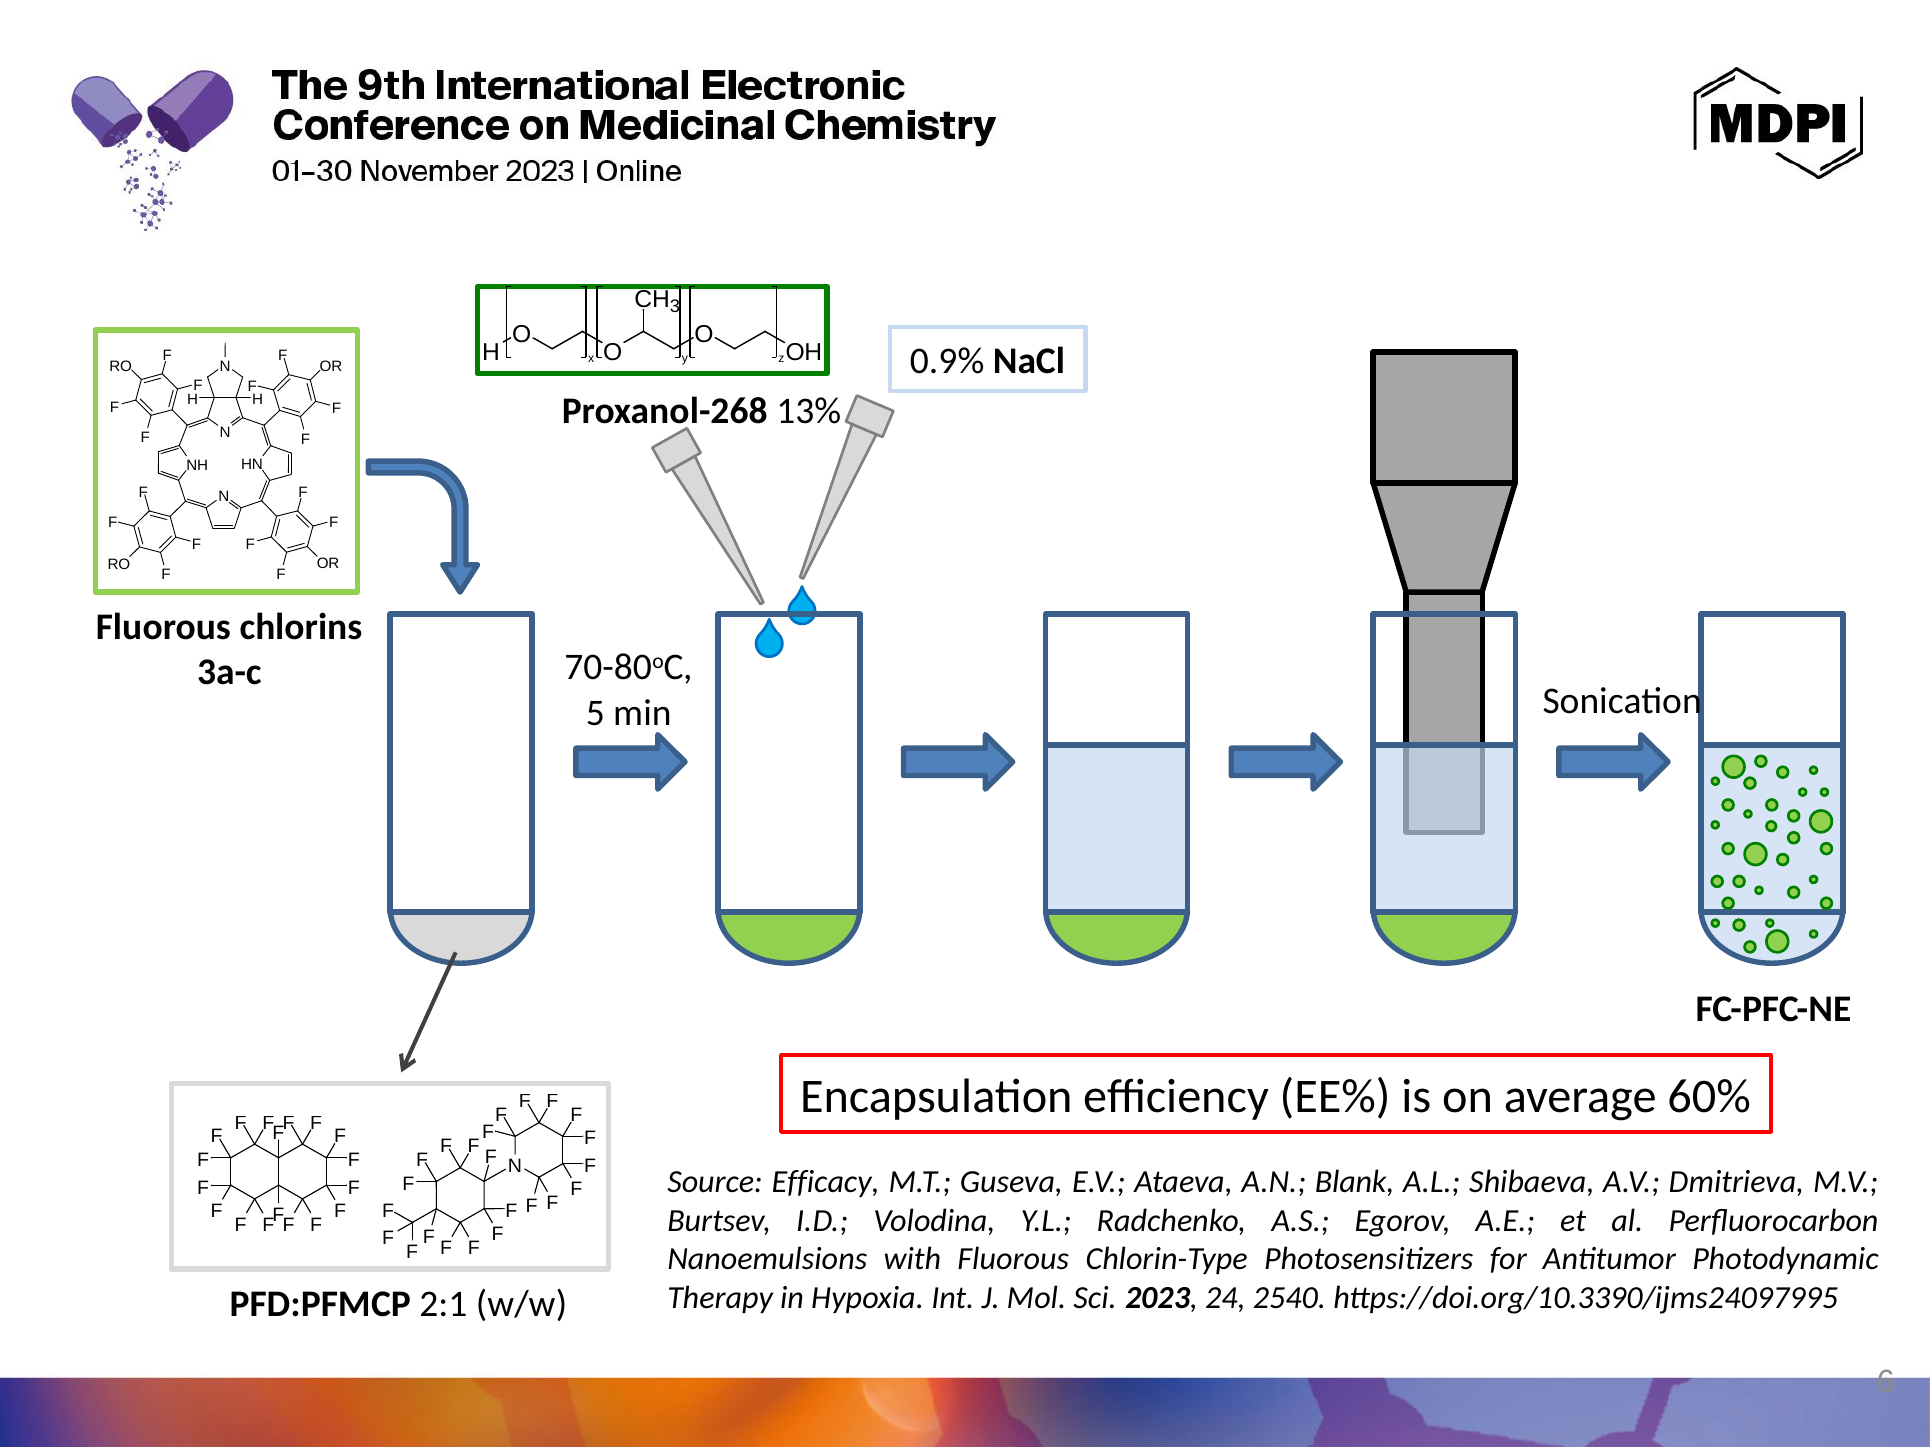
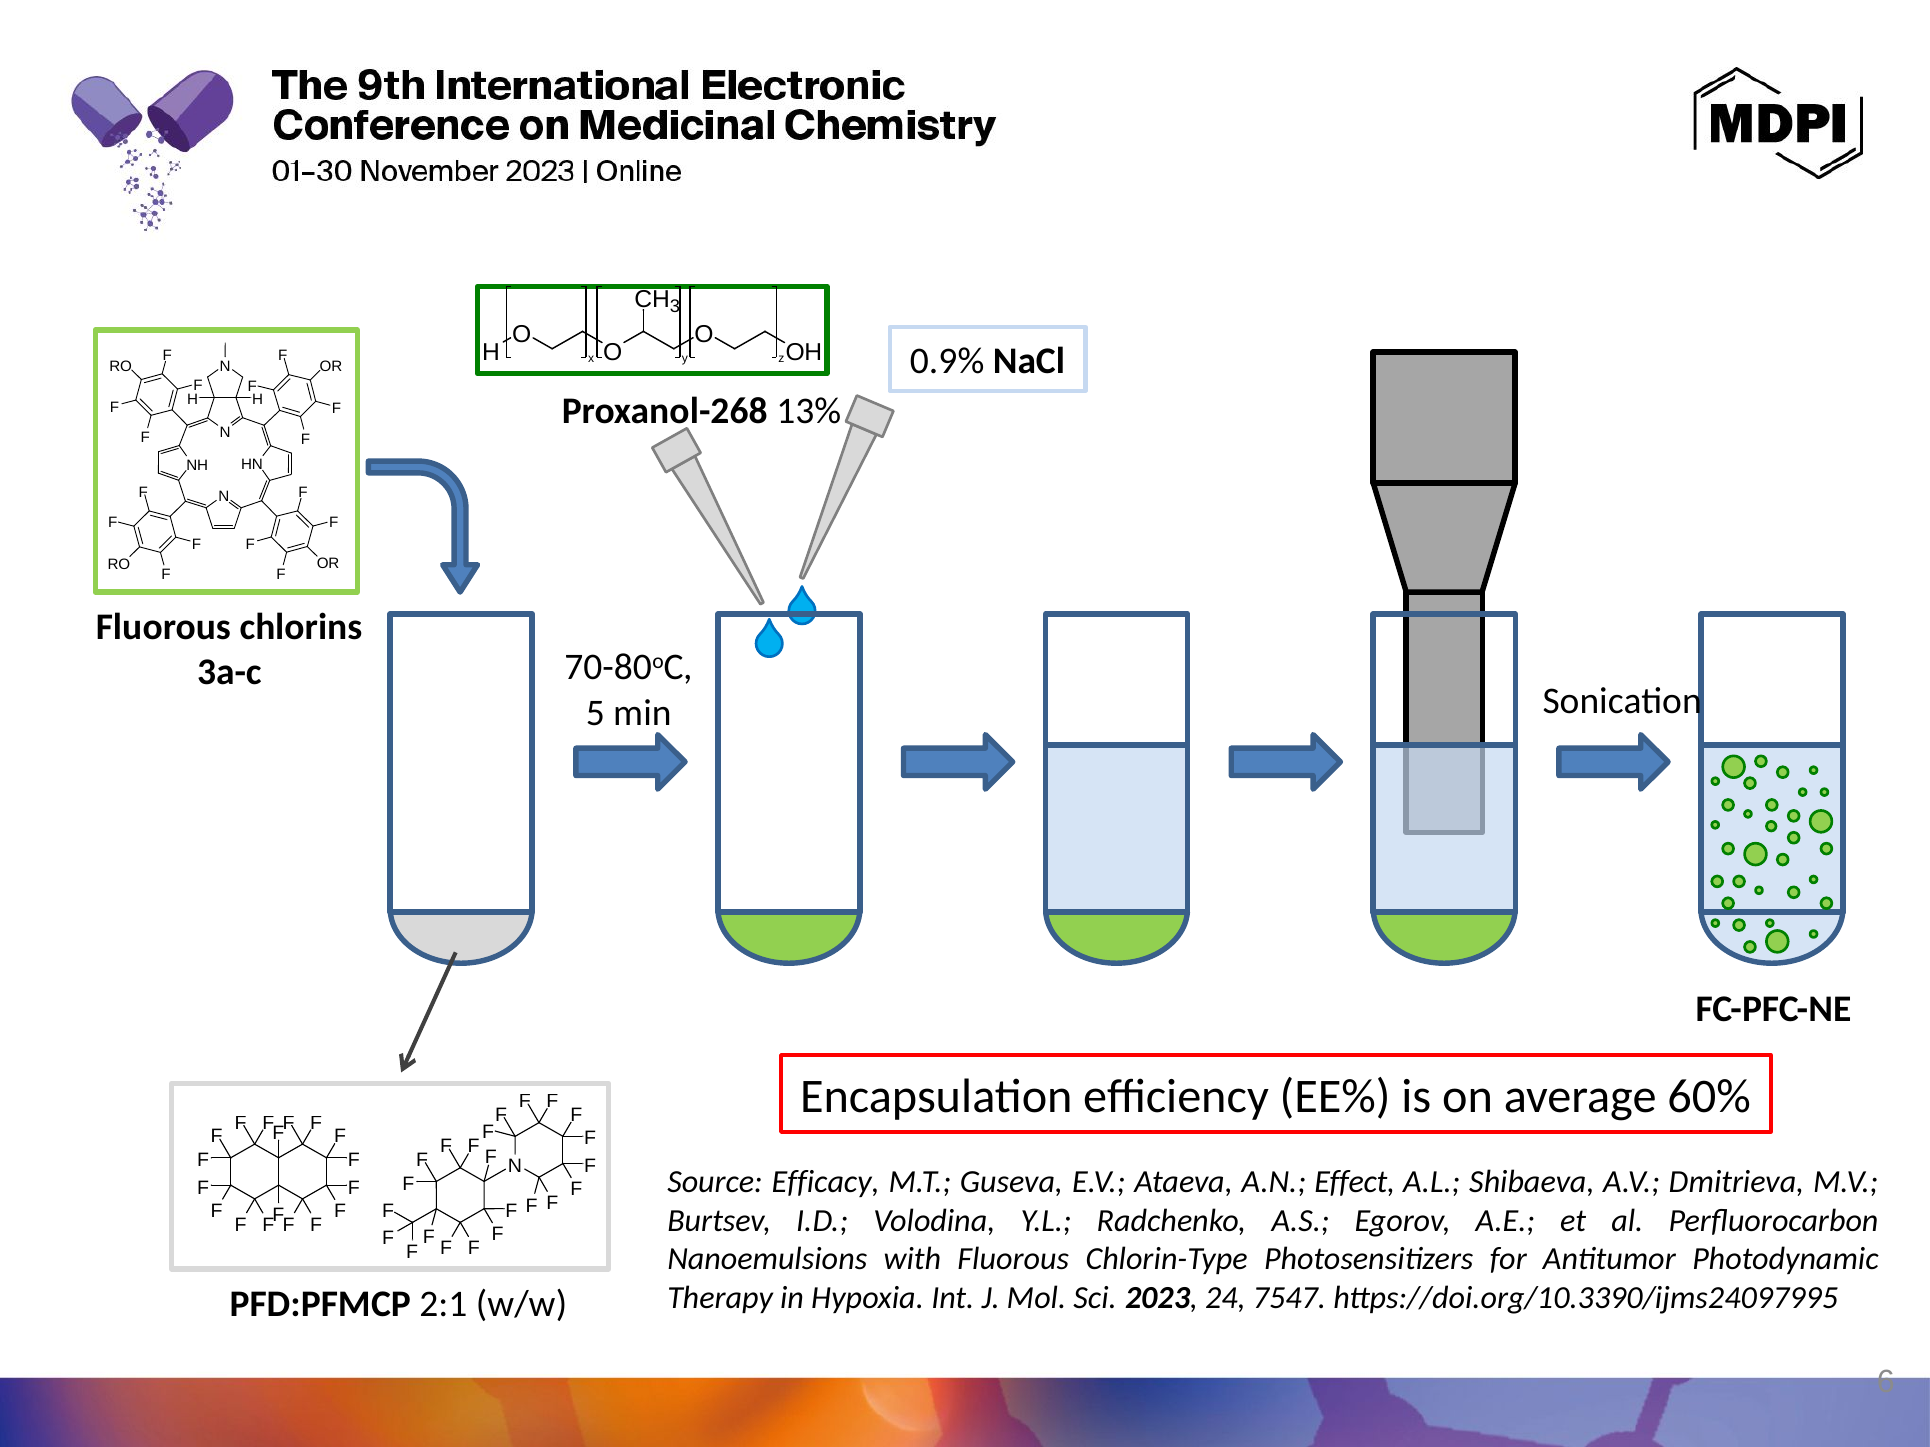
Blank: Blank -> Effect
2540: 2540 -> 7547
